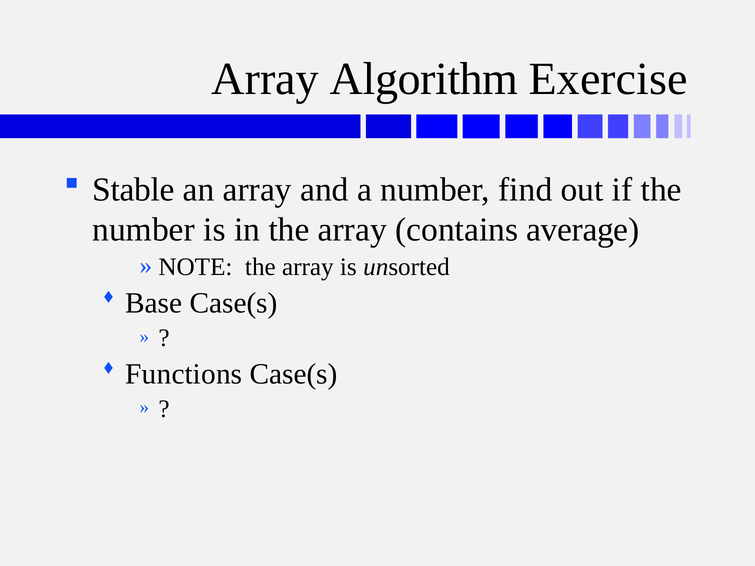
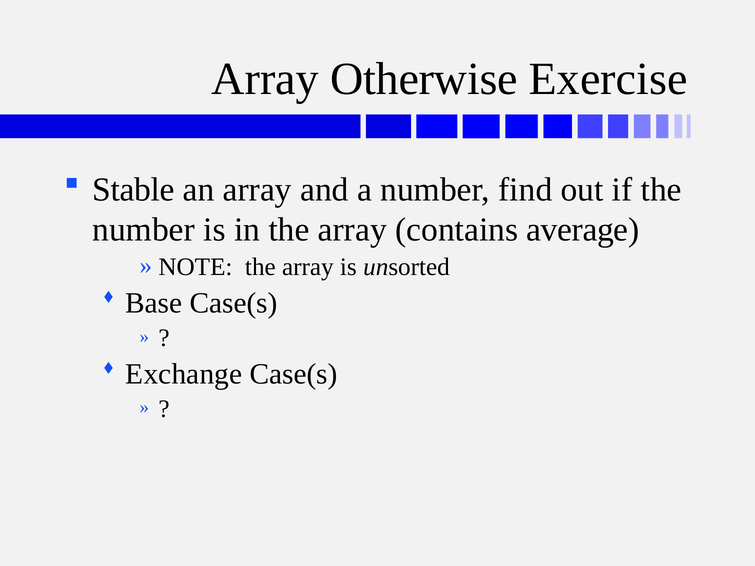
Algorithm: Algorithm -> Otherwise
Functions: Functions -> Exchange
